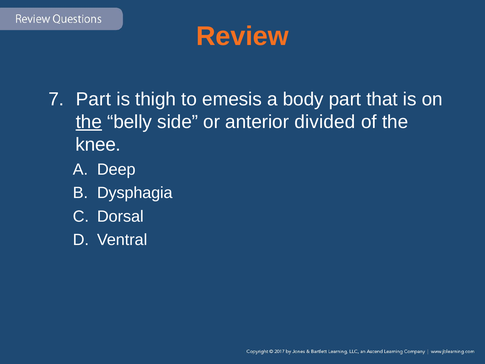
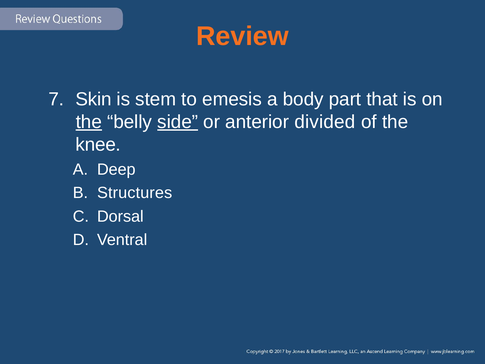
Part at (93, 99): Part -> Skin
thigh: thigh -> stem
side underline: none -> present
Dysphagia: Dysphagia -> Structures
